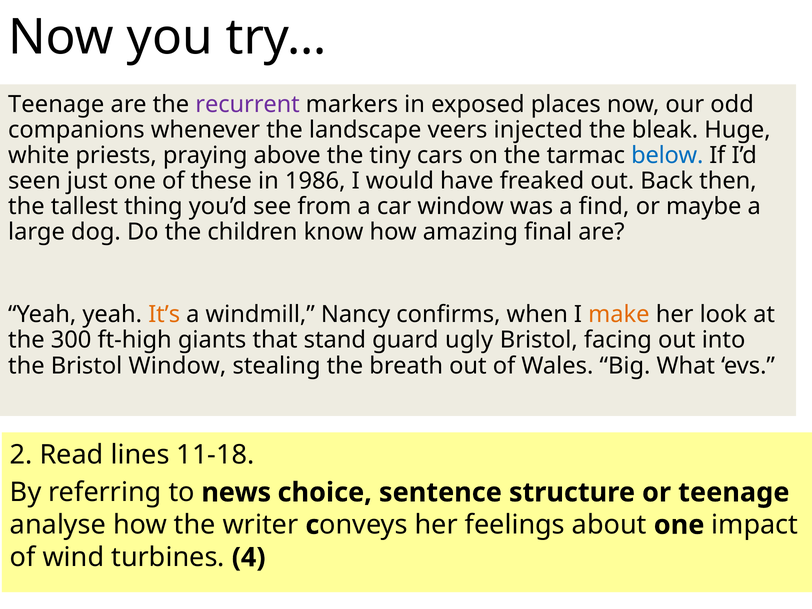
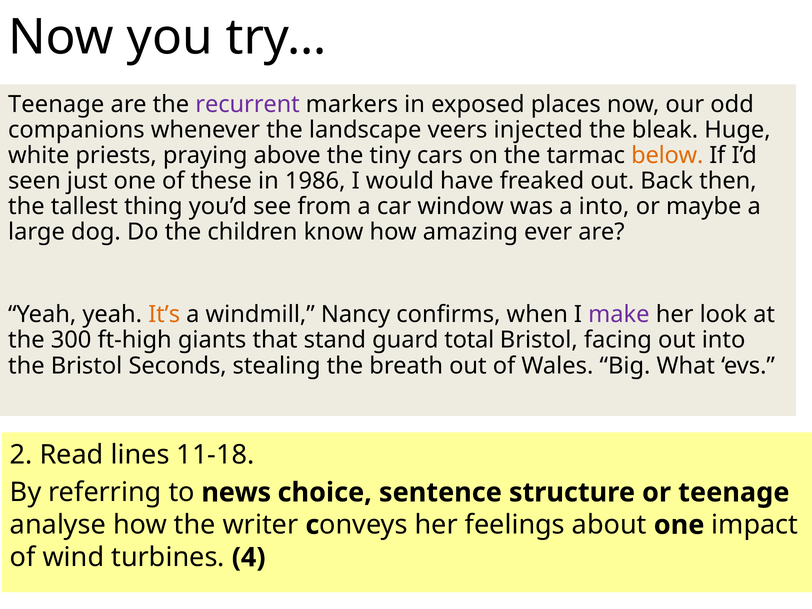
below colour: blue -> orange
a find: find -> into
final: final -> ever
make colour: orange -> purple
ugly: ugly -> total
Bristol Window: Window -> Seconds
